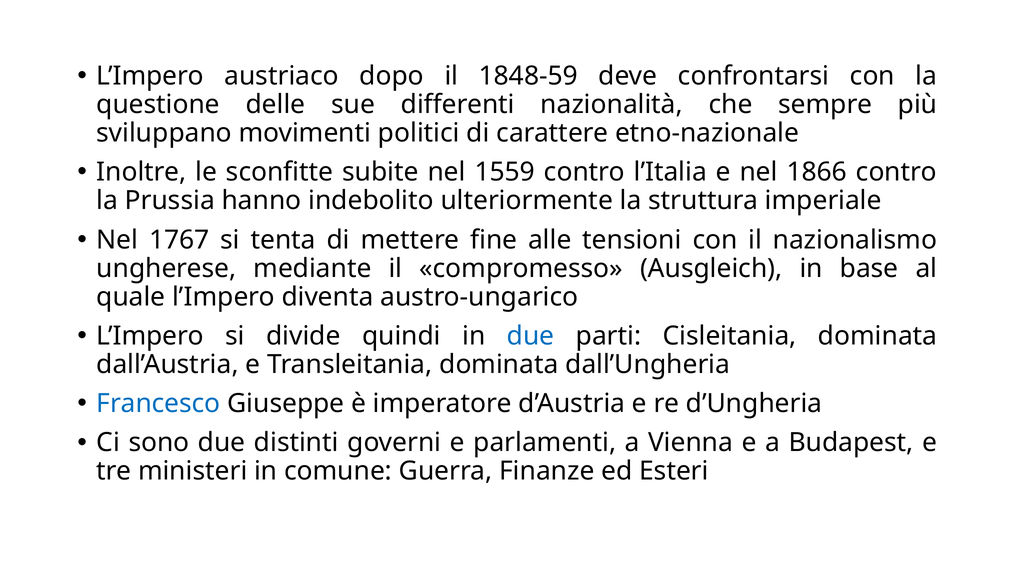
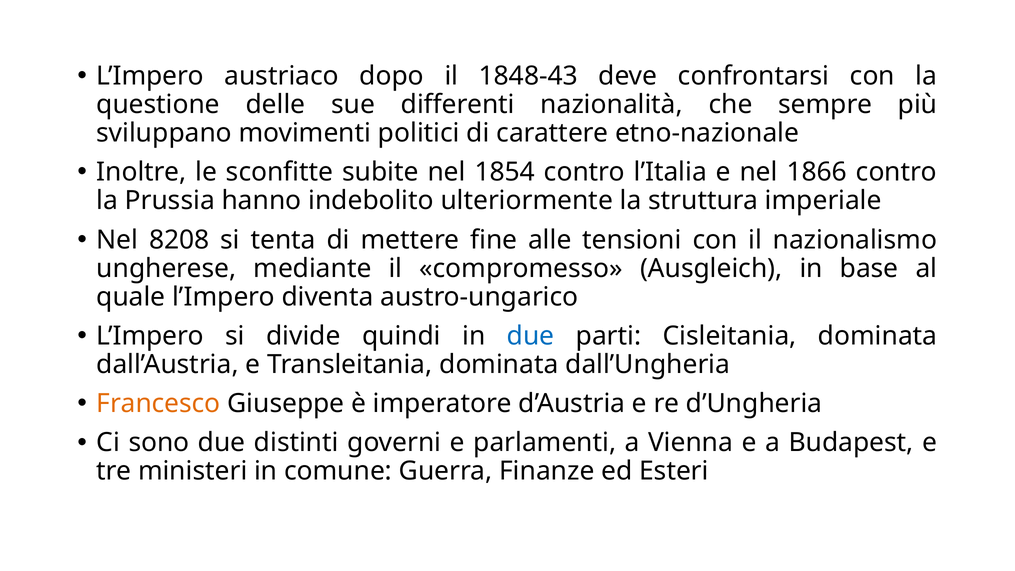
1848-59: 1848-59 -> 1848-43
1559: 1559 -> 1854
1767: 1767 -> 8208
Francesco colour: blue -> orange
